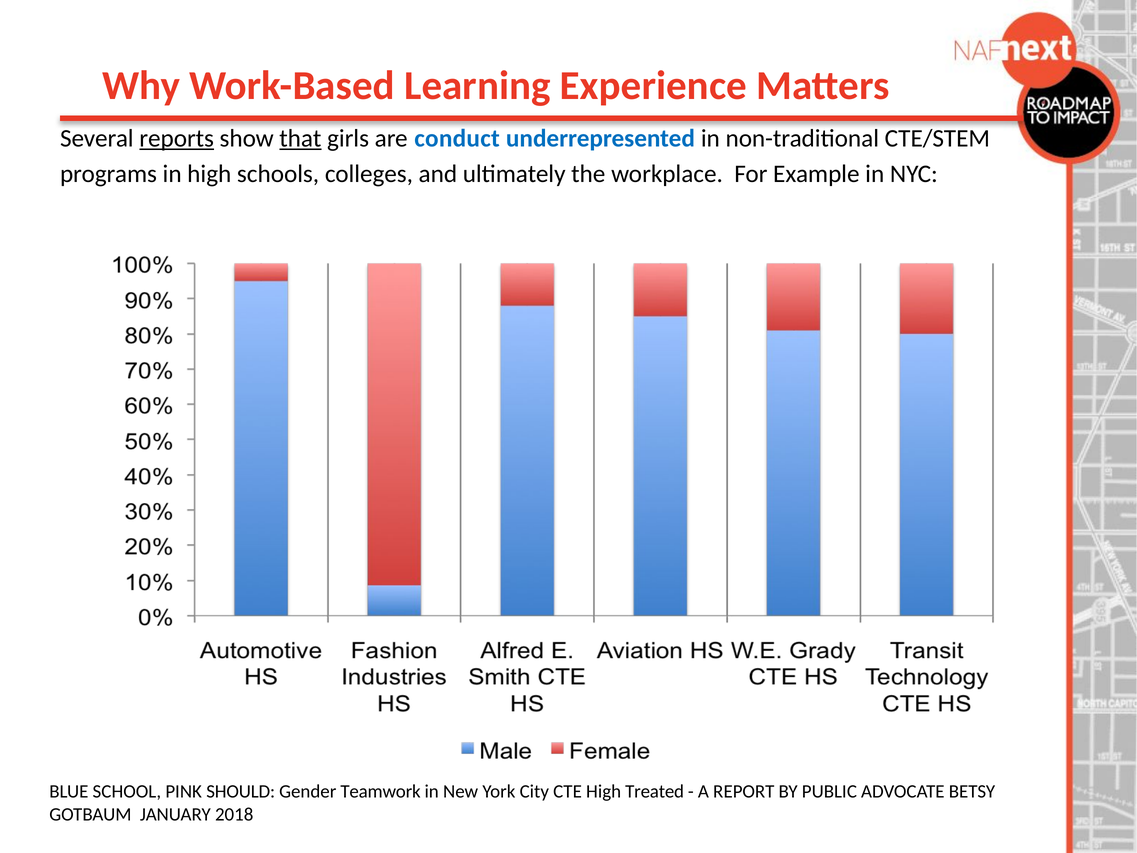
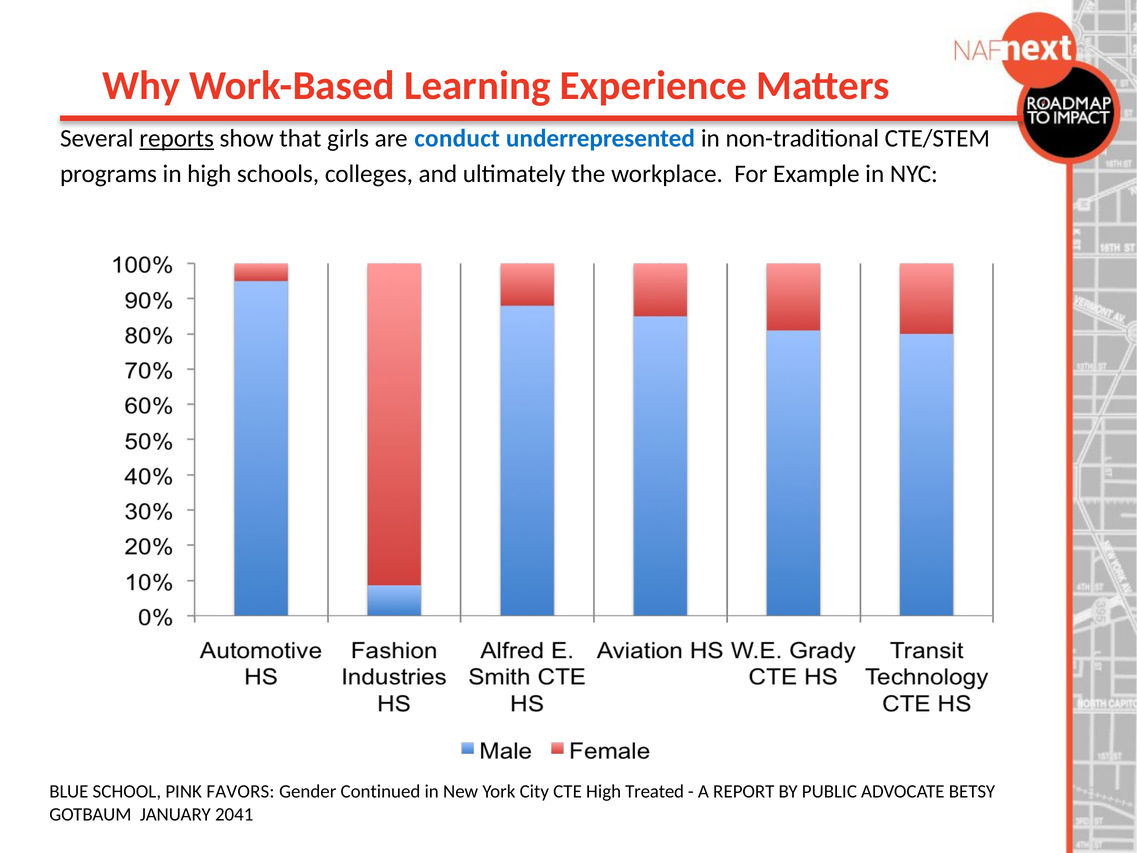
that underline: present -> none
SHOULD: SHOULD -> FAVORS
Teamwork: Teamwork -> Continued
2018: 2018 -> 2041
